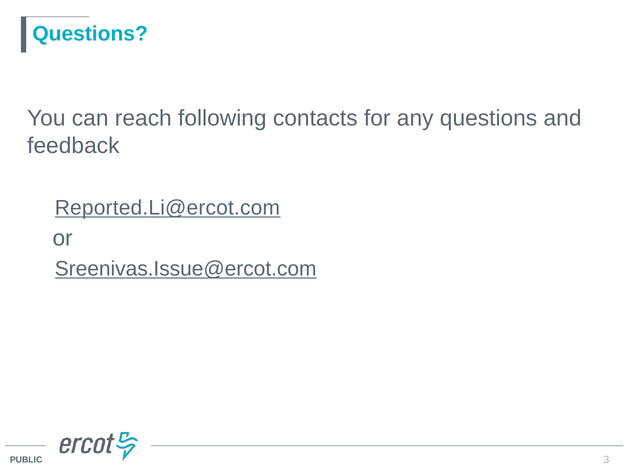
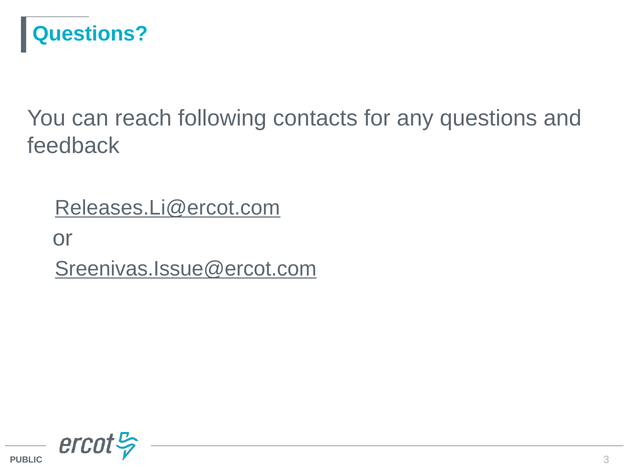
Reported.Li@ercot.com: Reported.Li@ercot.com -> Releases.Li@ercot.com
